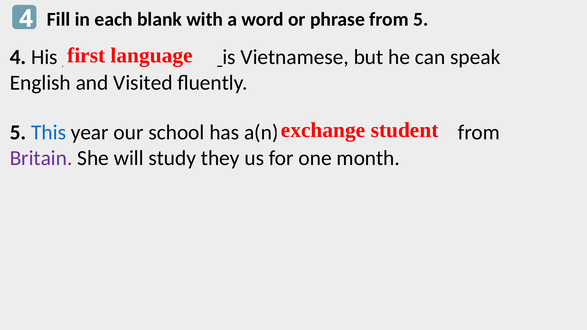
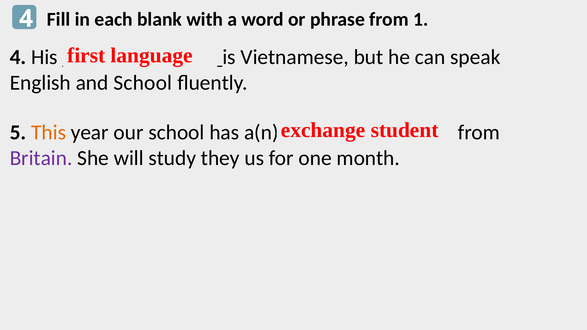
from 5: 5 -> 1
and Visited: Visited -> School
This colour: blue -> orange
